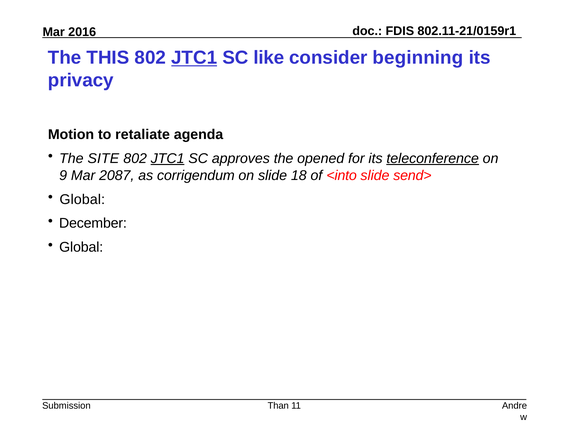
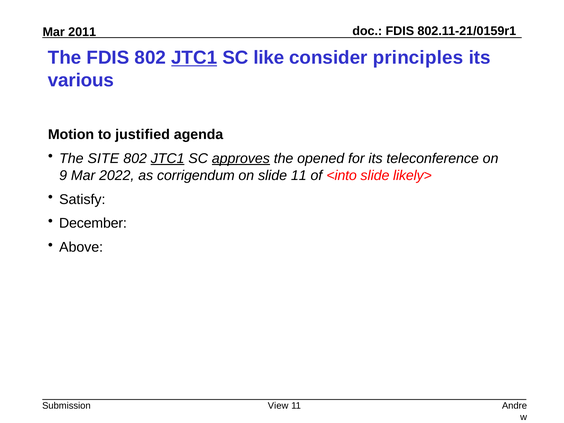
2016: 2016 -> 2011
The THIS: THIS -> FDIS
beginning: beginning -> principles
privacy: privacy -> various
retaliate: retaliate -> justified
approves underline: none -> present
teleconference underline: present -> none
2087: 2087 -> 2022
slide 18: 18 -> 11
send>: send> -> likely>
Global at (82, 199): Global -> Satisfy
Global at (81, 247): Global -> Above
Than: Than -> View
